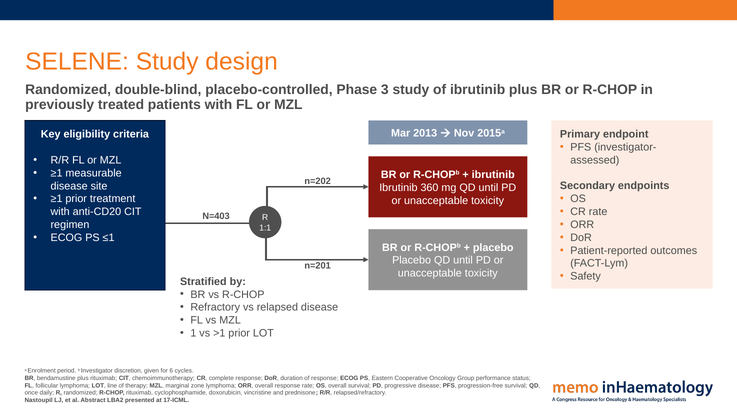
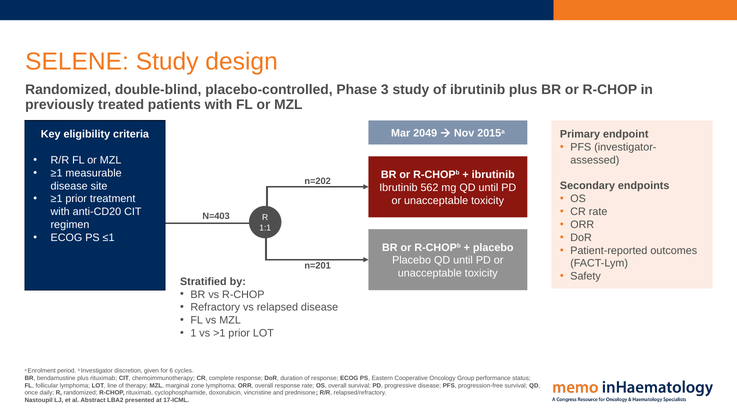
2013: 2013 -> 2049
360: 360 -> 562
